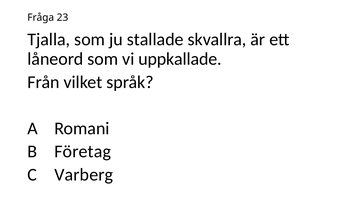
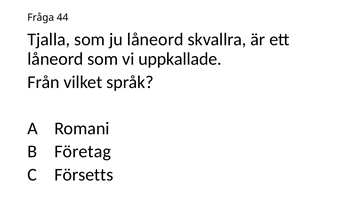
23: 23 -> 44
ju stallade: stallade -> låneord
Varberg: Varberg -> Försetts
